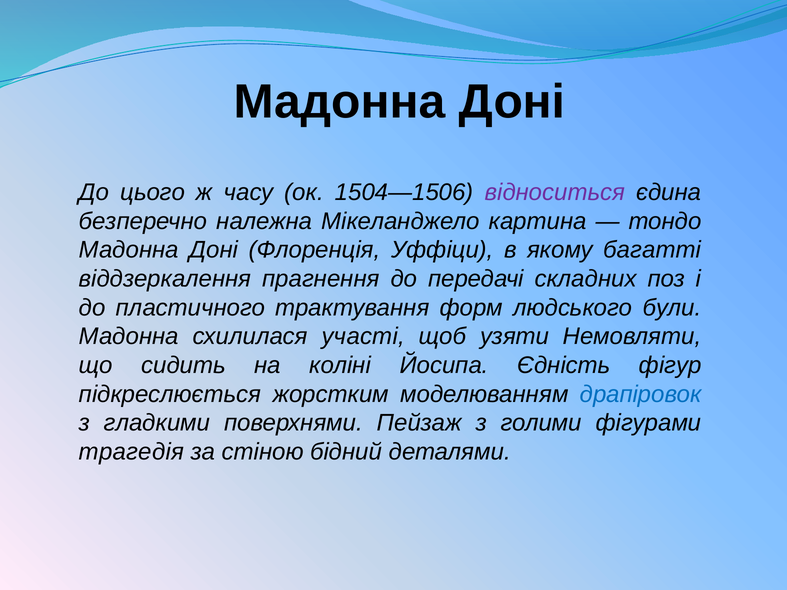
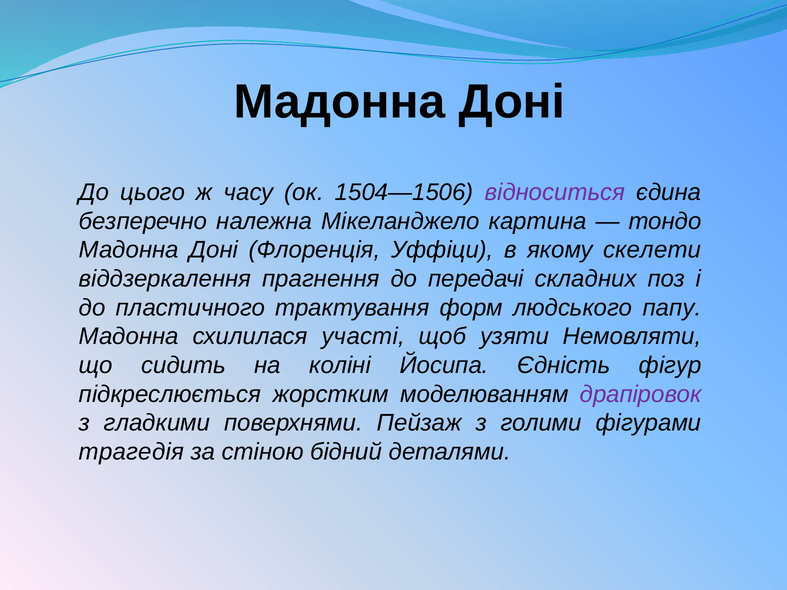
багатті: багатті -> скелети
були: були -> папу
драпіровок colour: blue -> purple
